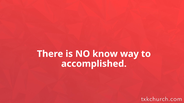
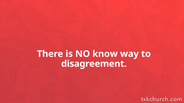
accomplished: accomplished -> disagreement
